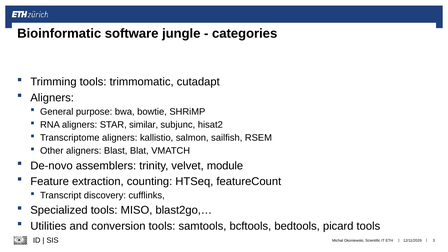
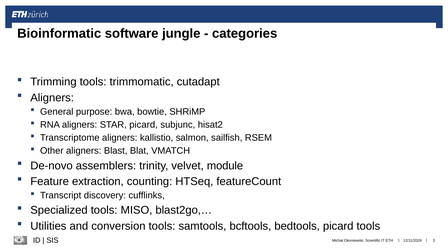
STAR similar: similar -> picard
